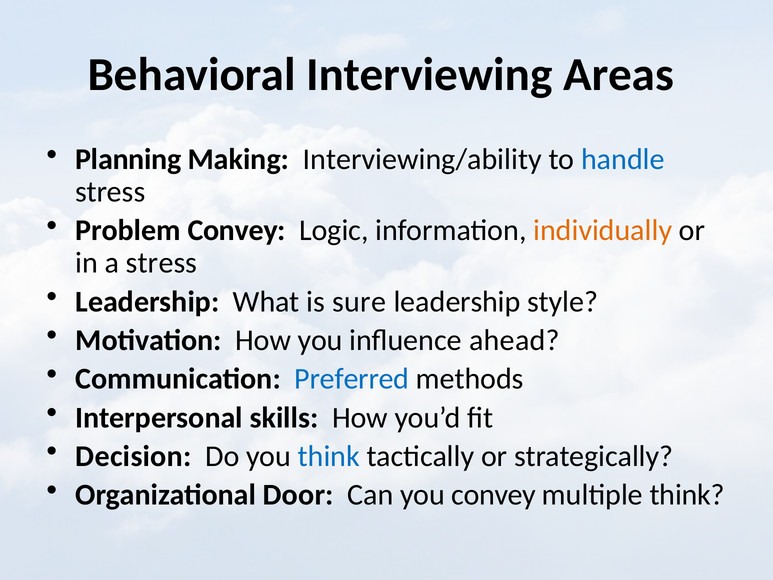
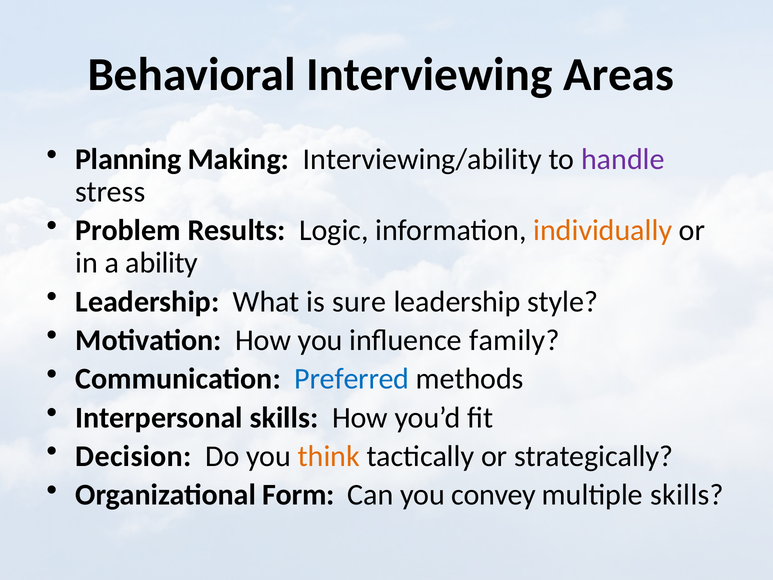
handle colour: blue -> purple
Problem Convey: Convey -> Results
a stress: stress -> ability
ahead: ahead -> family
think at (329, 456) colour: blue -> orange
Door: Door -> Form
multiple think: think -> skills
